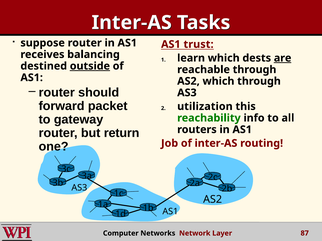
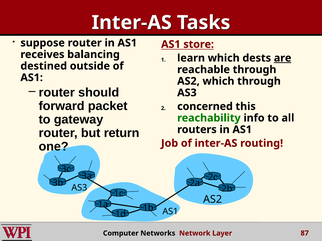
trust: trust -> store
outside underline: present -> none
utilization: utilization -> concerned
